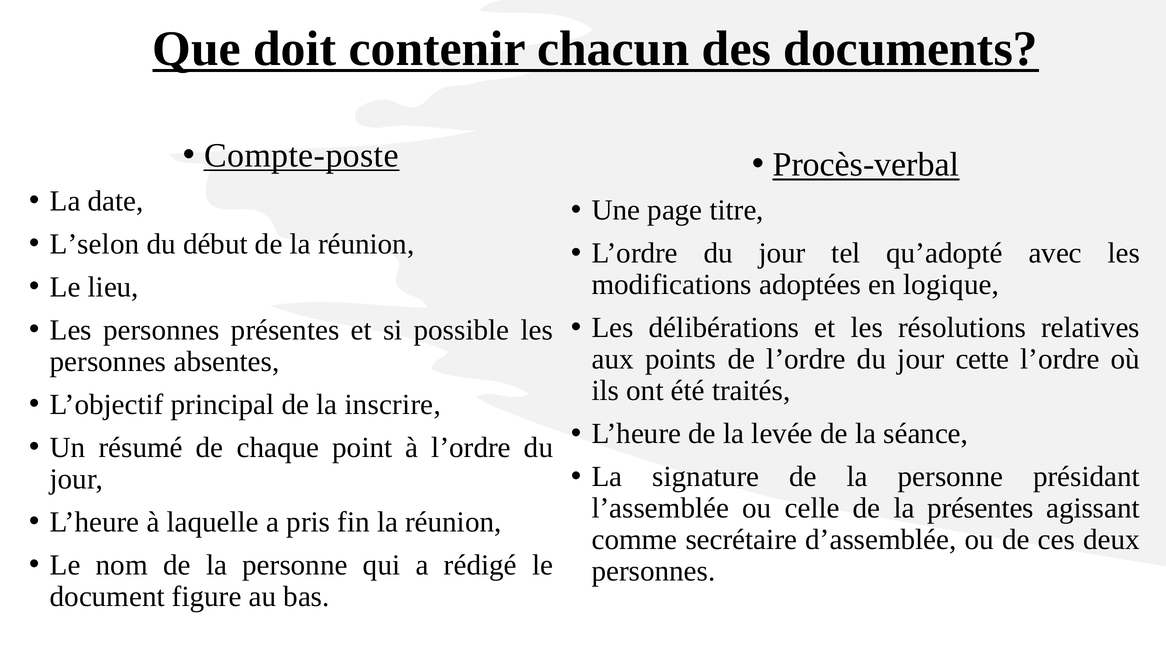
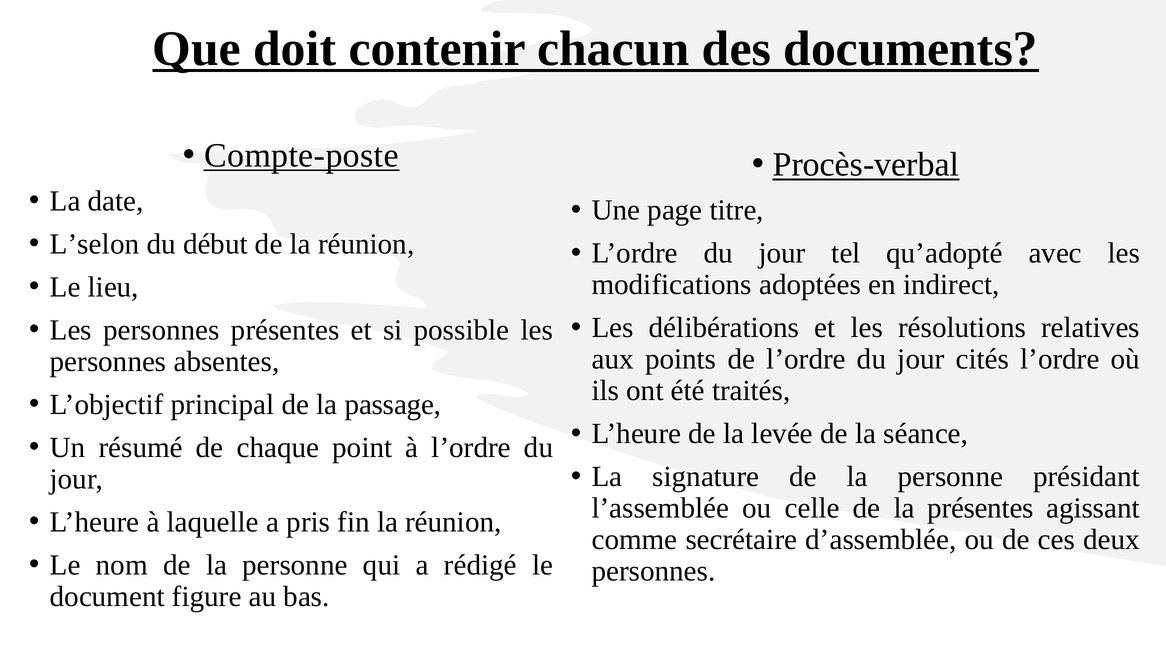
logique: logique -> indirect
cette: cette -> cités
inscrire: inscrire -> passage
